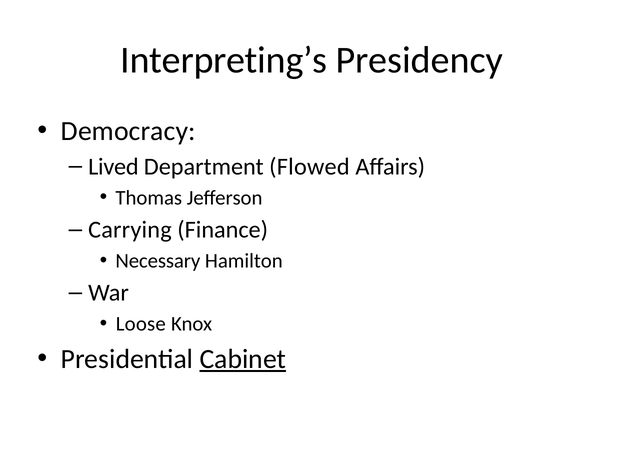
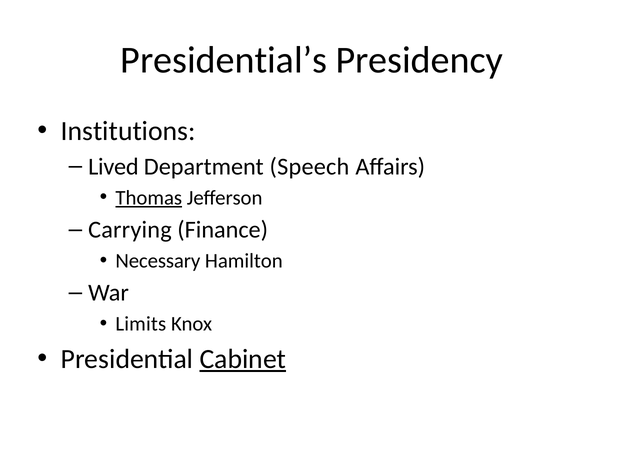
Interpreting’s: Interpreting’s -> Presidential’s
Democracy: Democracy -> Institutions
Flowed: Flowed -> Speech
Thomas underline: none -> present
Loose: Loose -> Limits
